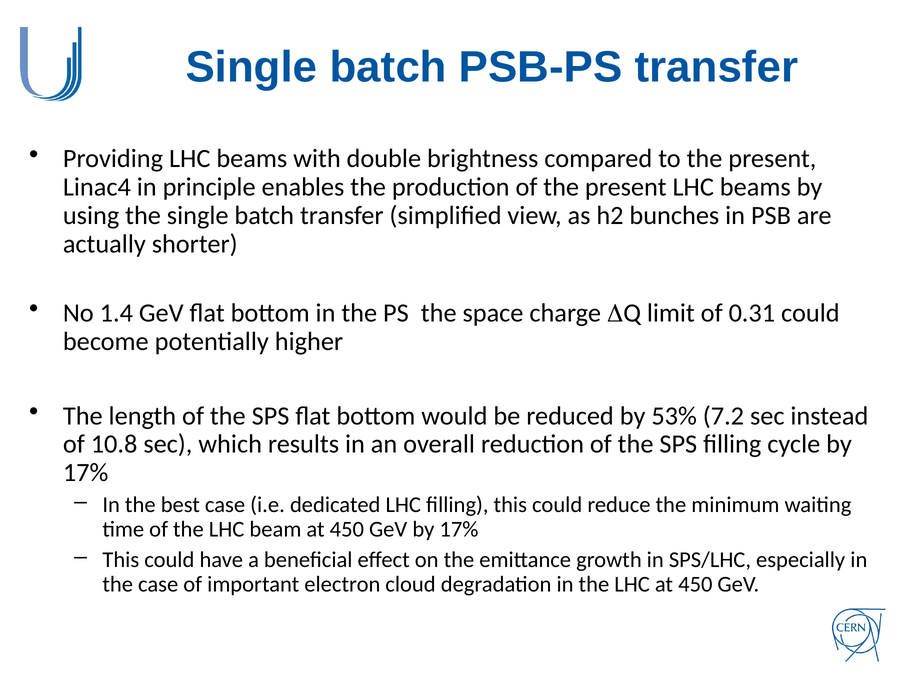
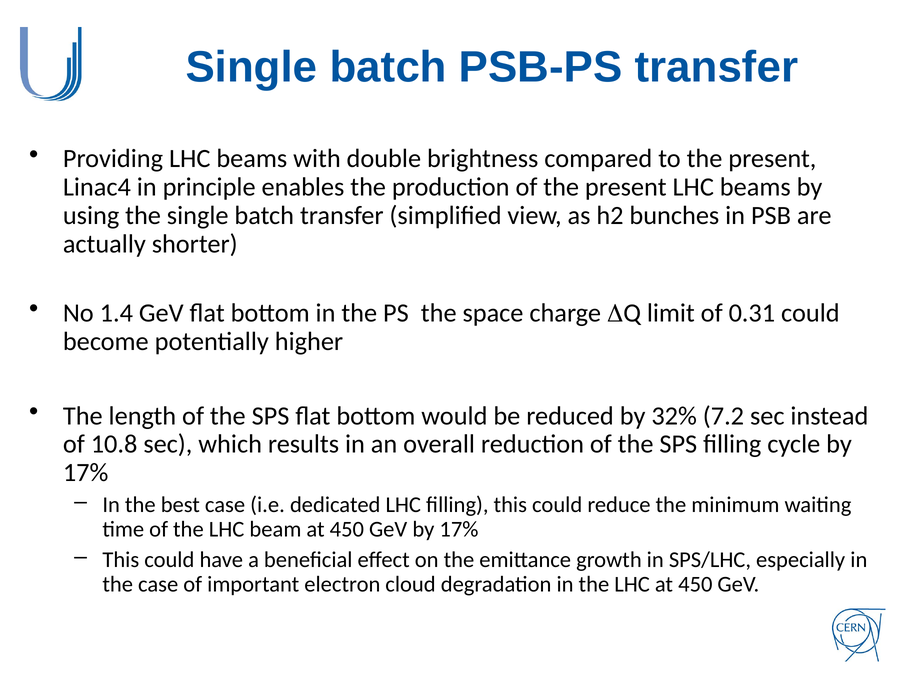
53%: 53% -> 32%
